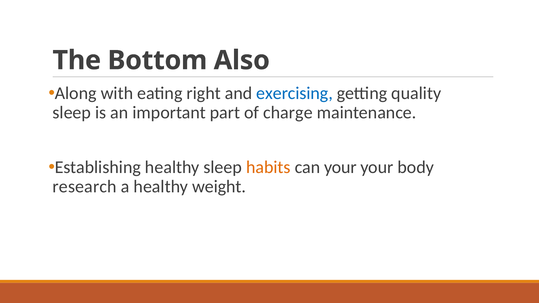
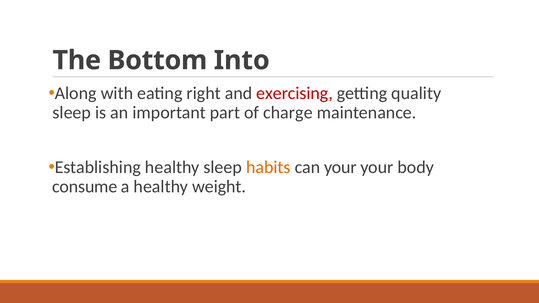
Also: Also -> Into
exercising colour: blue -> red
research: research -> consume
